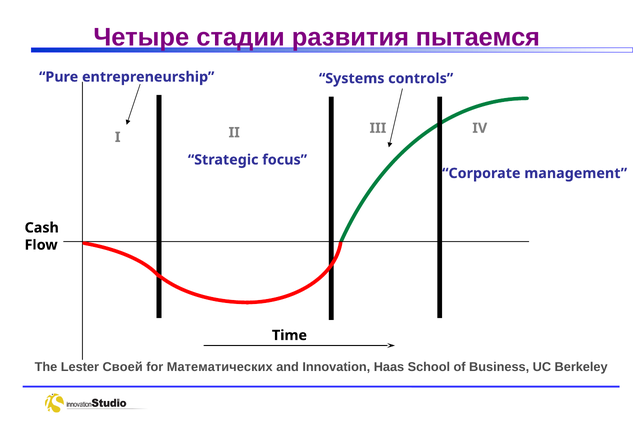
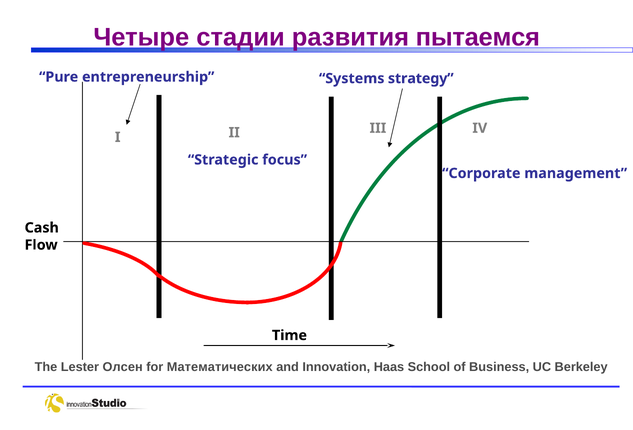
controls: controls -> strategy
Своей: Своей -> Олсен
